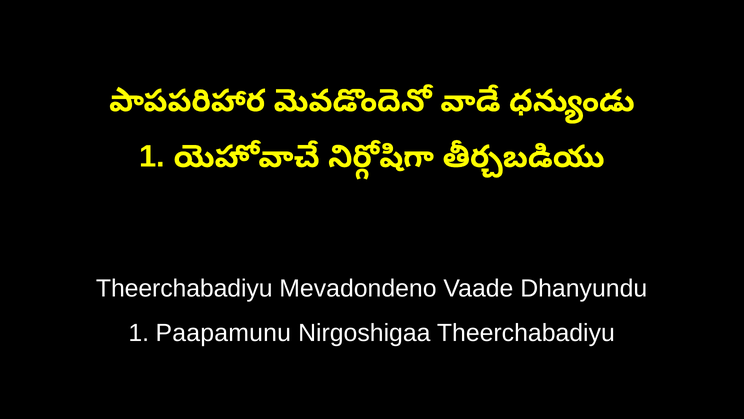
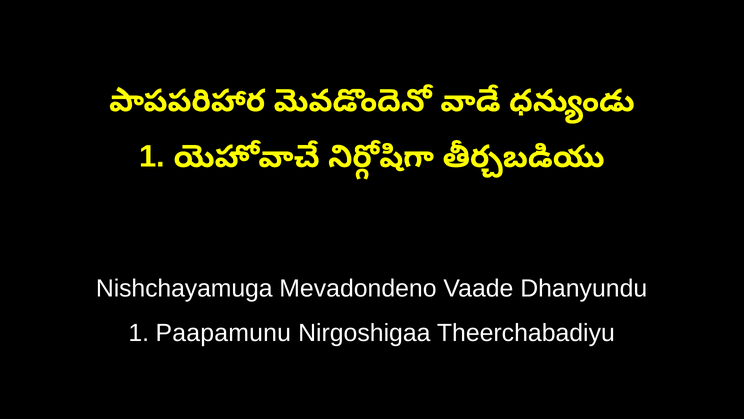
Theerchabadiyu at (184, 288): Theerchabadiyu -> Nishchayamuga
